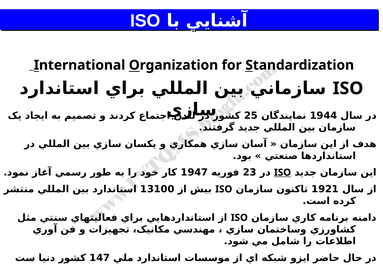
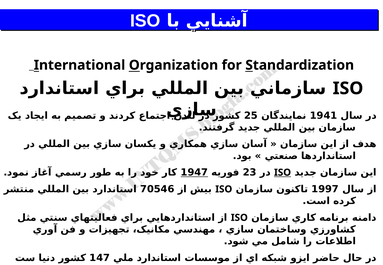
1944: 1944 -> 1941
1947 underline: none -> present
13100: 13100 -> 70546
1921: 1921 -> 1997
